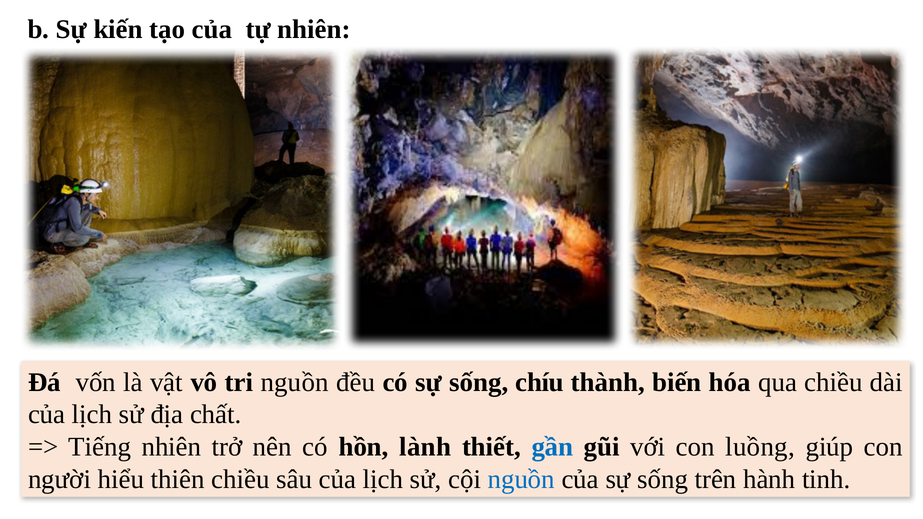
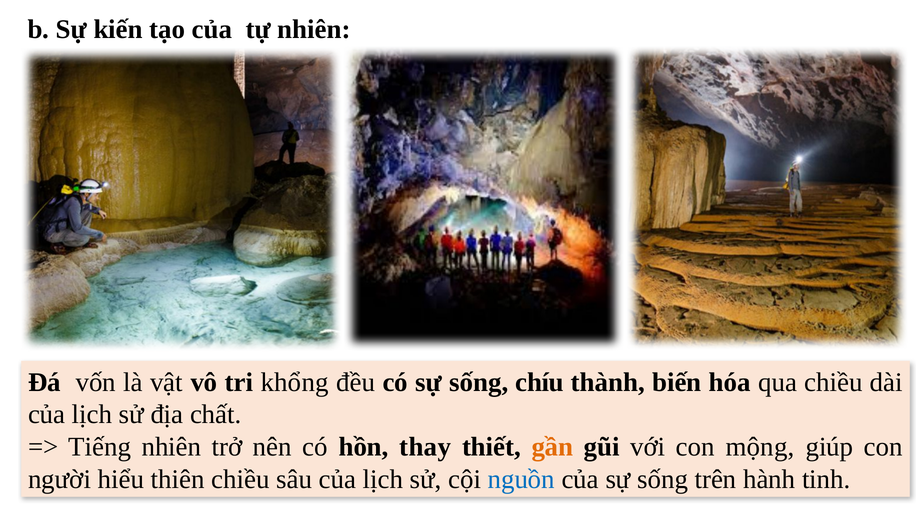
tri nguồn: nguồn -> khổng
lành: lành -> thay
gần colour: blue -> orange
luồng: luồng -> mộng
